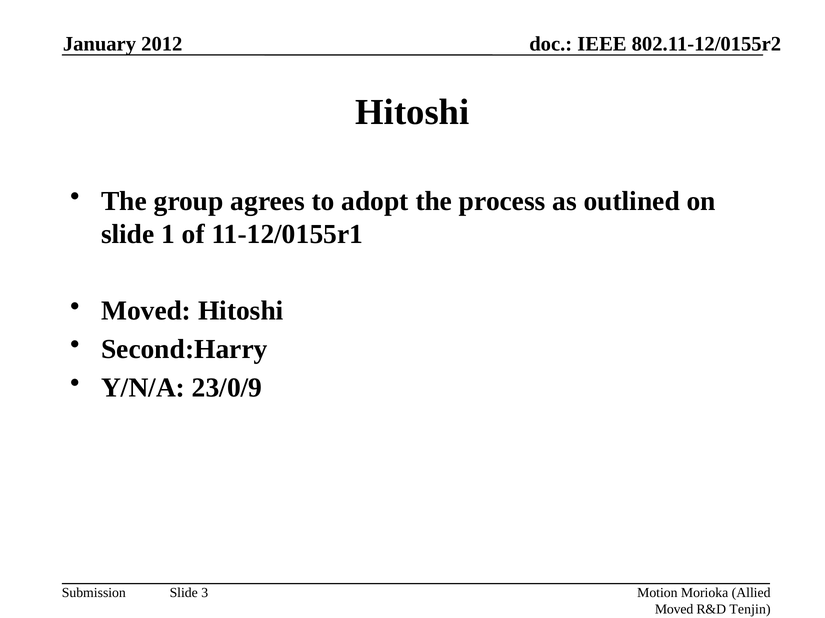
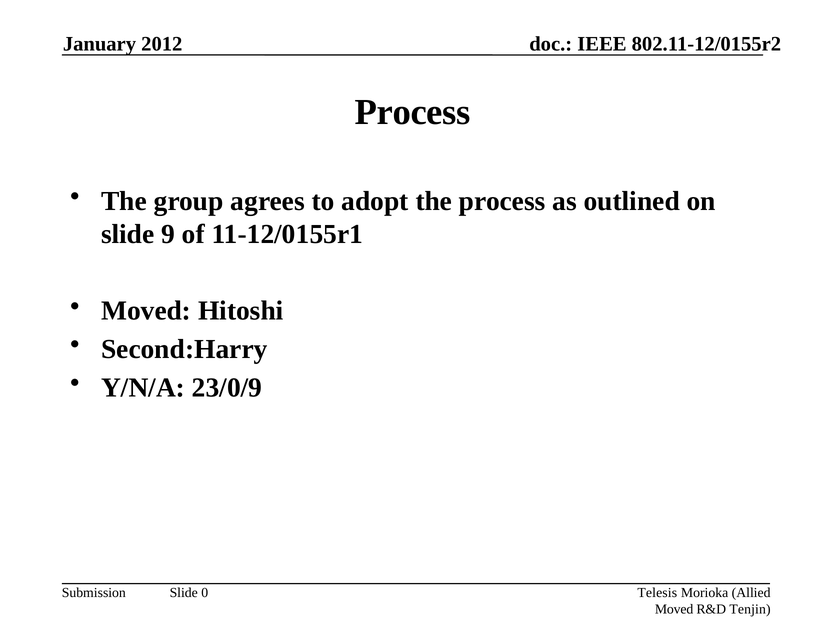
Hitoshi at (412, 113): Hitoshi -> Process
1: 1 -> 9
Motion: Motion -> Telesis
3: 3 -> 0
